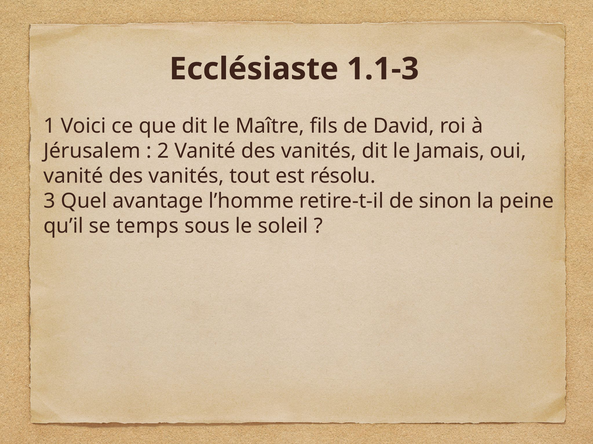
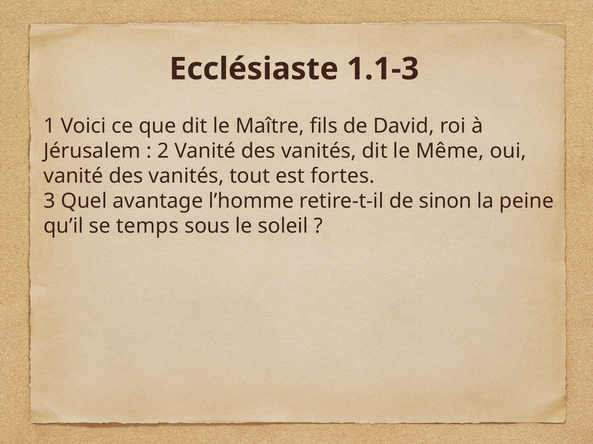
Jamais: Jamais -> Même
résolu: résolu -> fortes
